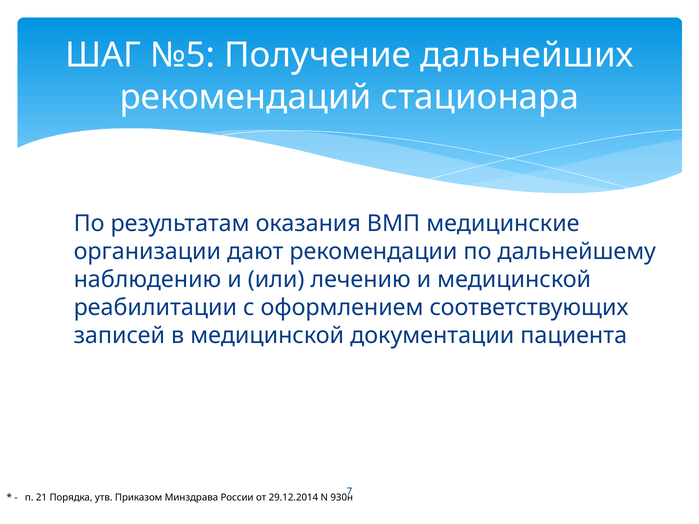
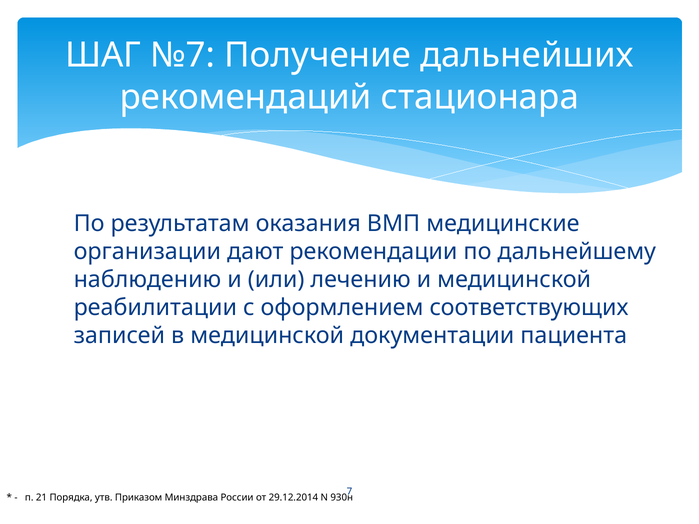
№5: №5 -> №7
